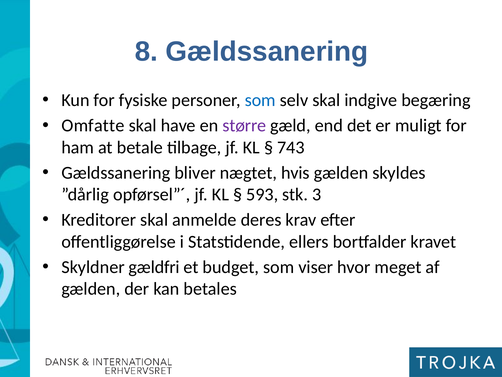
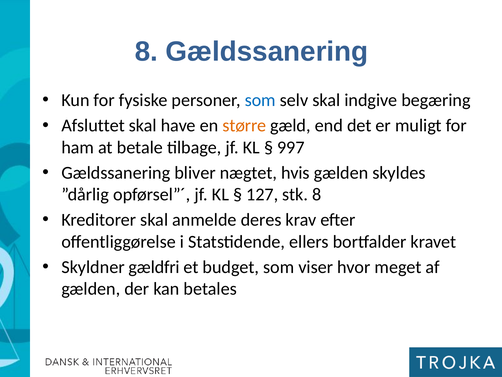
Omfatte: Omfatte -> Afsluttet
større colour: purple -> orange
743: 743 -> 997
593: 593 -> 127
stk 3: 3 -> 8
